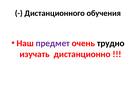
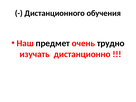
предмет colour: purple -> black
